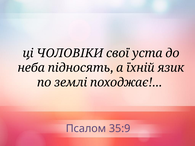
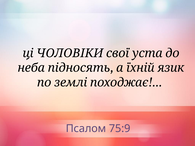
35:9: 35:9 -> 75:9
